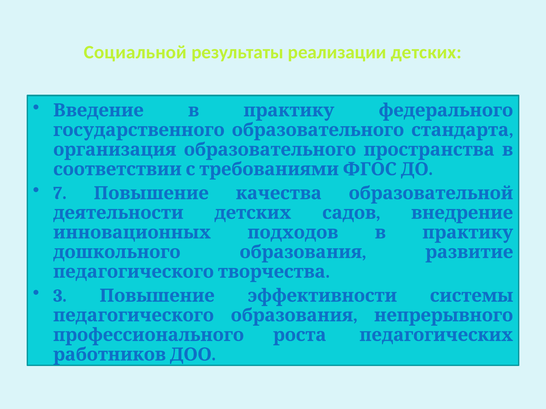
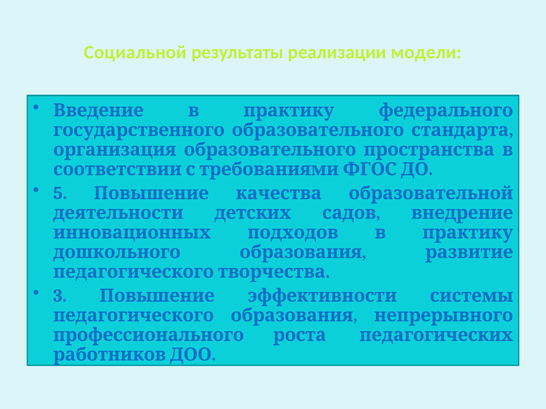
реализации детских: детских -> модели
7: 7 -> 5
